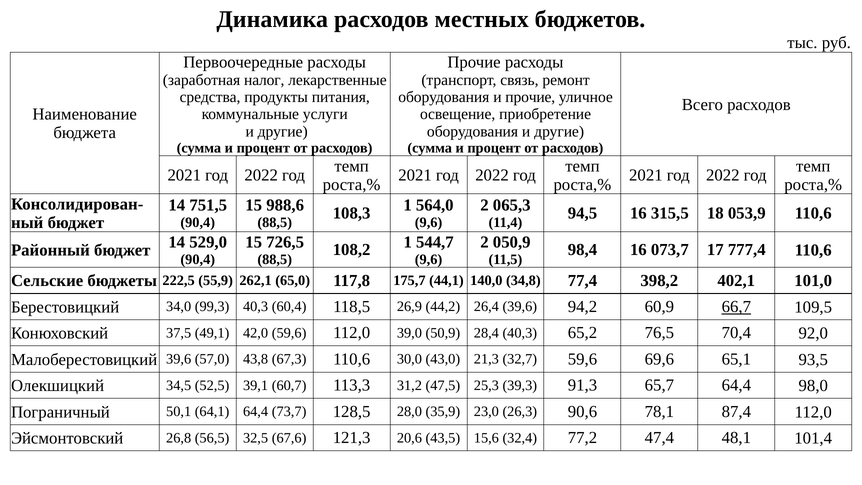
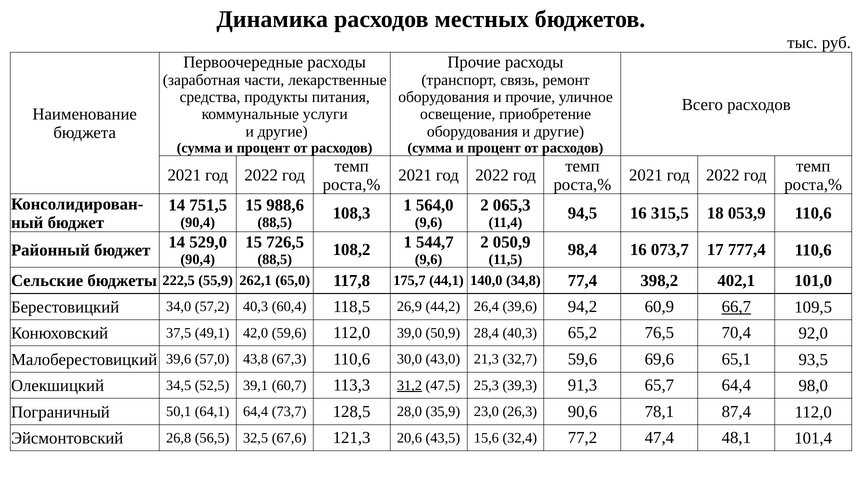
налог: налог -> части
99,3: 99,3 -> 57,2
31,2 underline: none -> present
